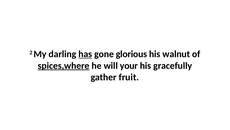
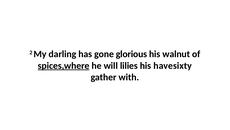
has underline: present -> none
your: your -> lilies
gracefully: gracefully -> havesixty
fruit: fruit -> with
